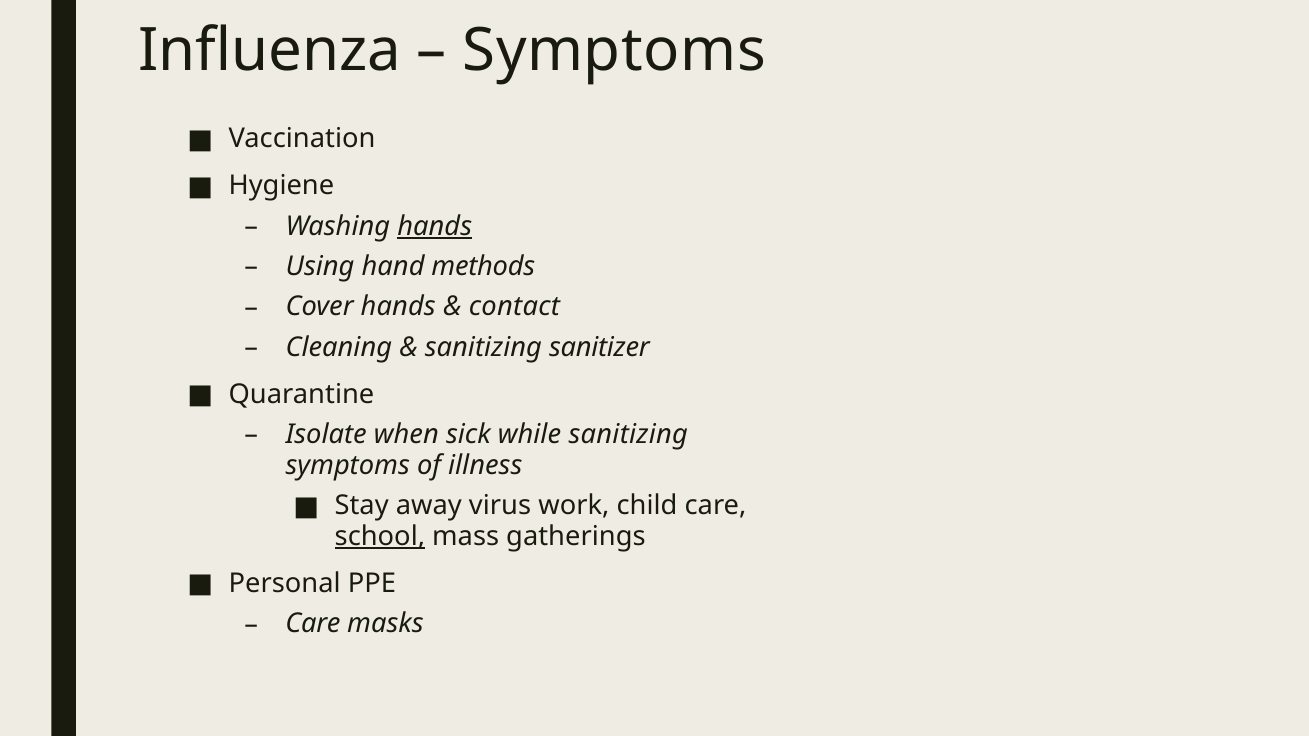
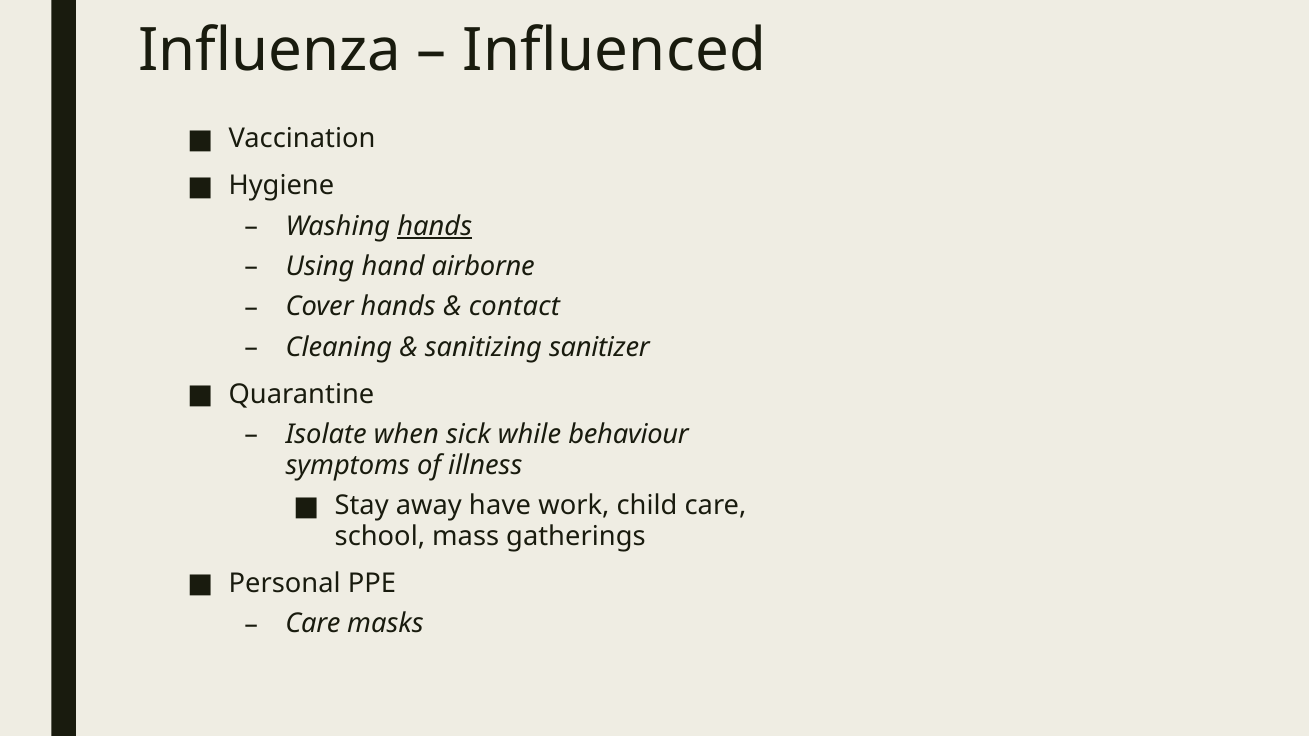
Symptoms at (614, 51): Symptoms -> Influenced
methods: methods -> airborne
while sanitizing: sanitizing -> behaviour
virus: virus -> have
school underline: present -> none
